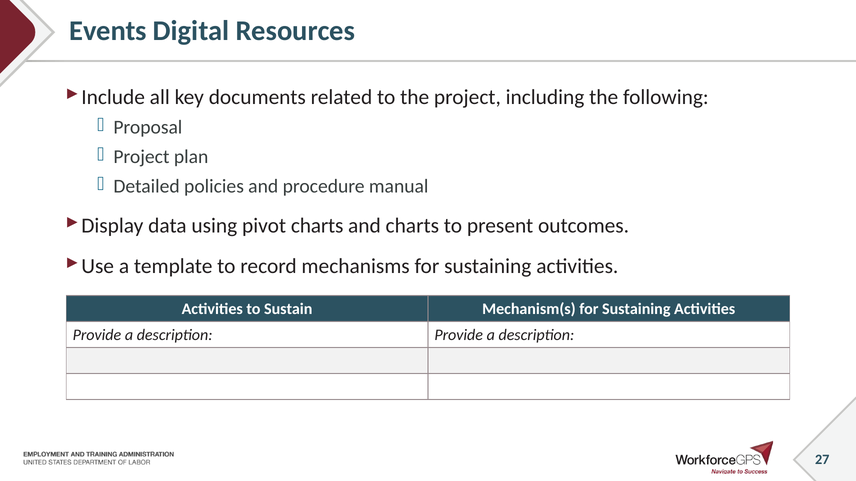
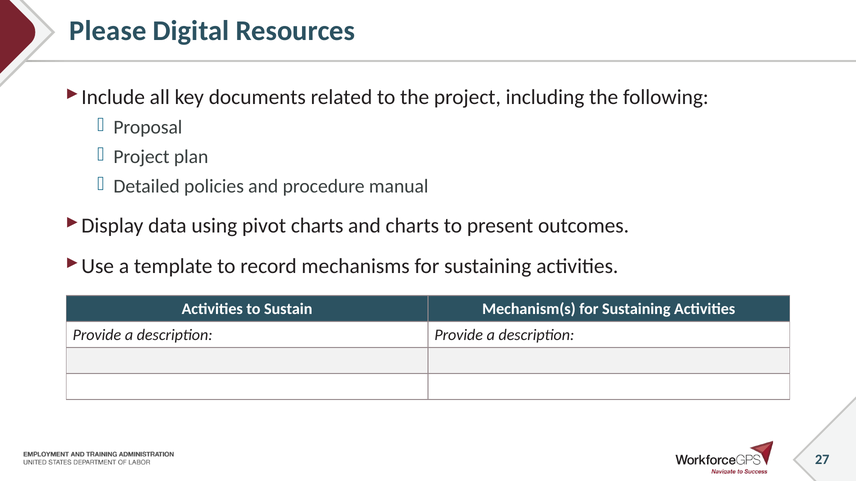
Events: Events -> Please
